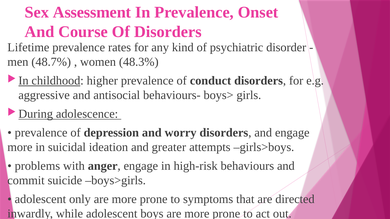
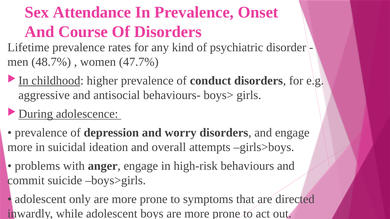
Assessment: Assessment -> Attendance
48.3%: 48.3% -> 47.7%
greater: greater -> overall
